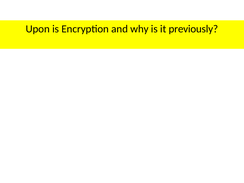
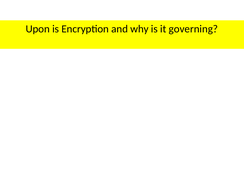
previously: previously -> governing
